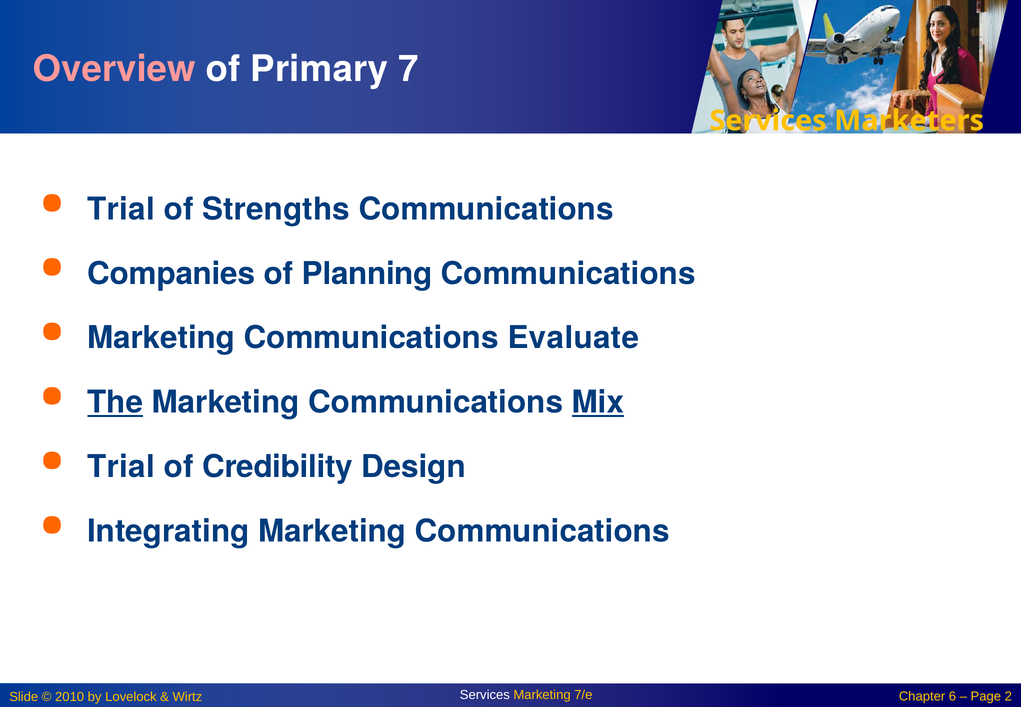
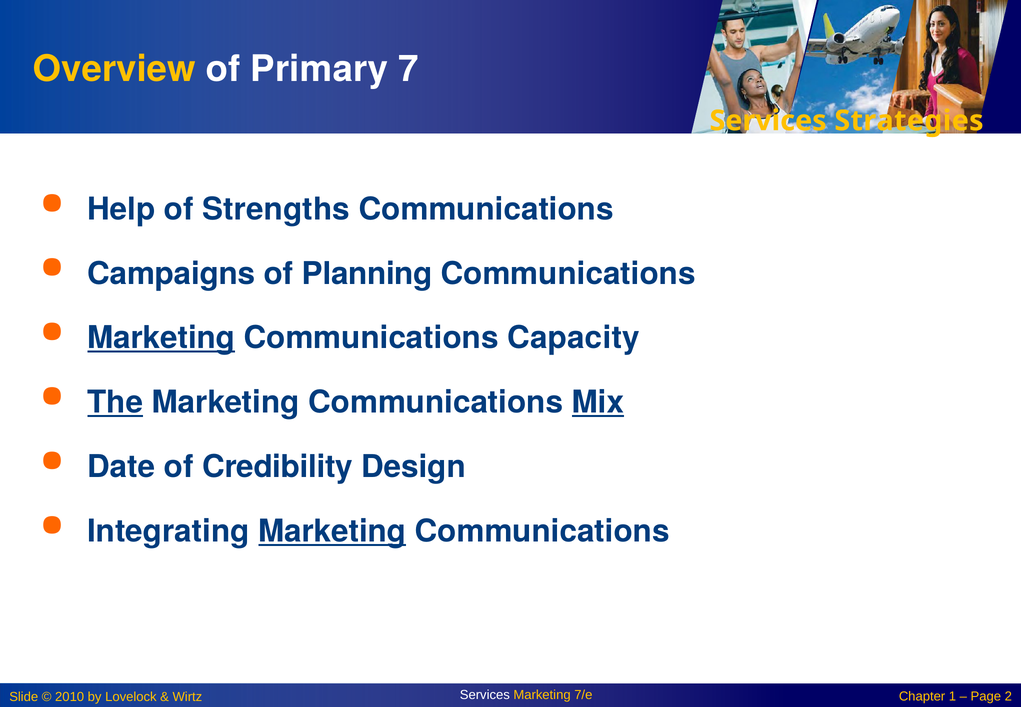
Overview colour: pink -> yellow
Marketers: Marketers -> Strategies
Trial at (121, 209): Trial -> Help
Companies: Companies -> Campaigns
Marketing at (161, 338) underline: none -> present
Evaluate: Evaluate -> Capacity
Trial at (121, 467): Trial -> Date
Marketing at (332, 531) underline: none -> present
6: 6 -> 1
